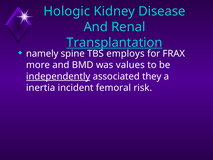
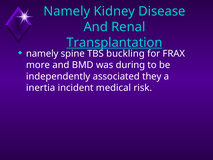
Hologic at (67, 11): Hologic -> Namely
employs: employs -> buckling
values: values -> during
independently underline: present -> none
femoral: femoral -> medical
